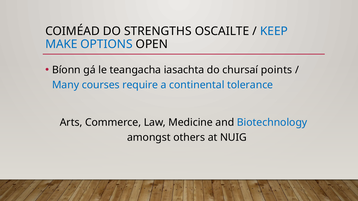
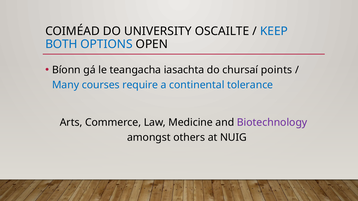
STRENGTHS: STRENGTHS -> UNIVERSITY
MAKE: MAKE -> BOTH
Biotechnology colour: blue -> purple
